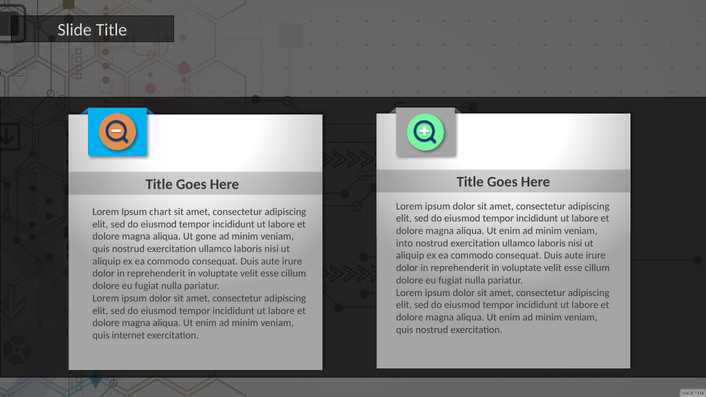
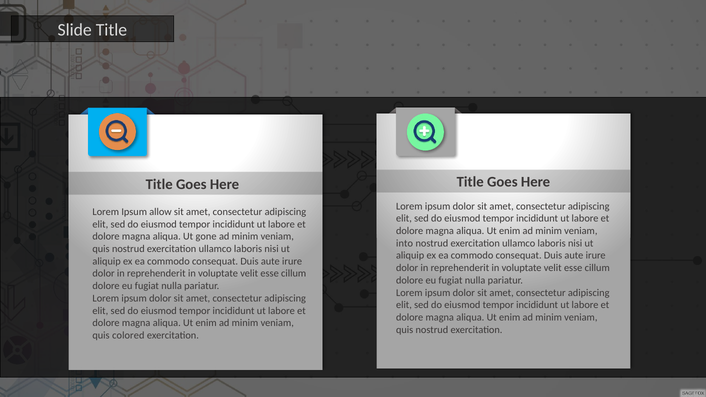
chart: chart -> allow
internet: internet -> colored
